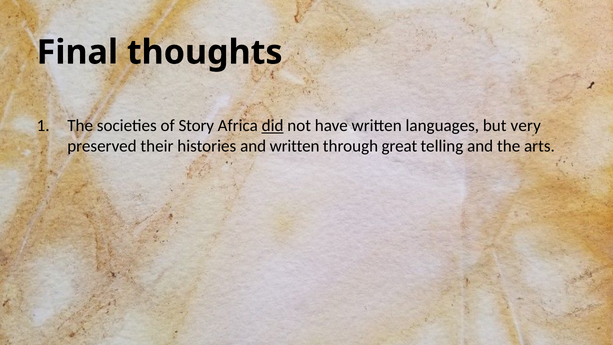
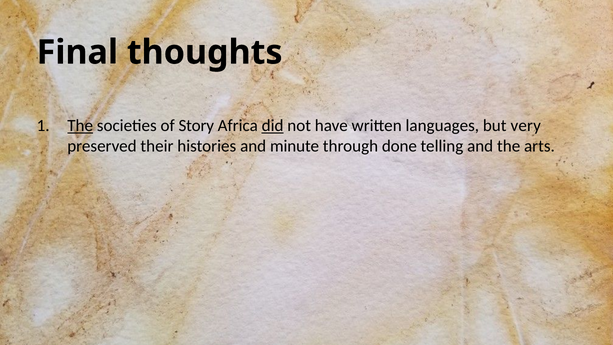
The at (80, 126) underline: none -> present
and written: written -> minute
great: great -> done
